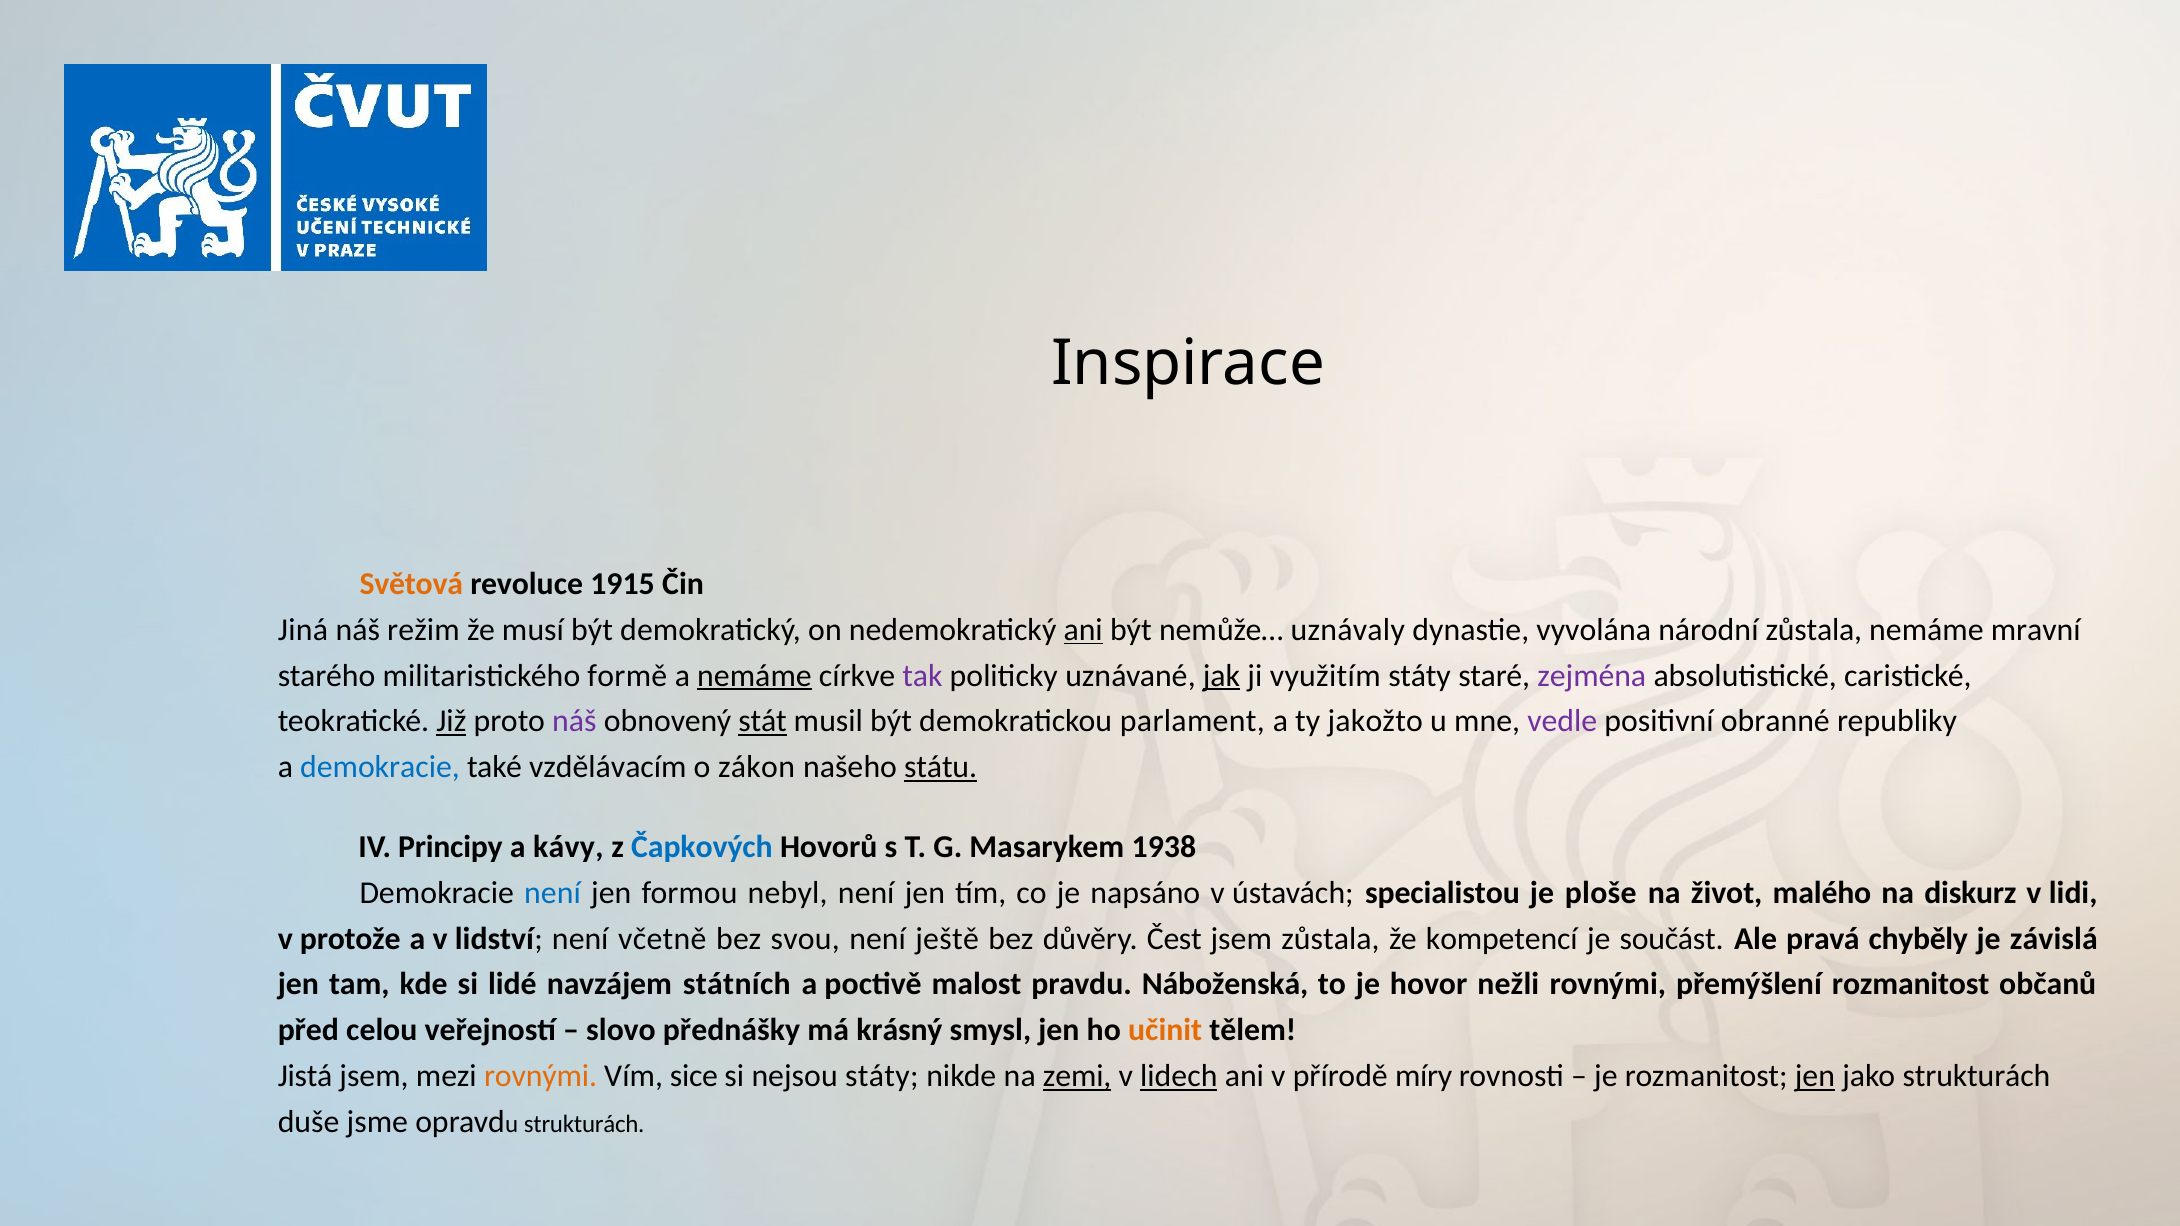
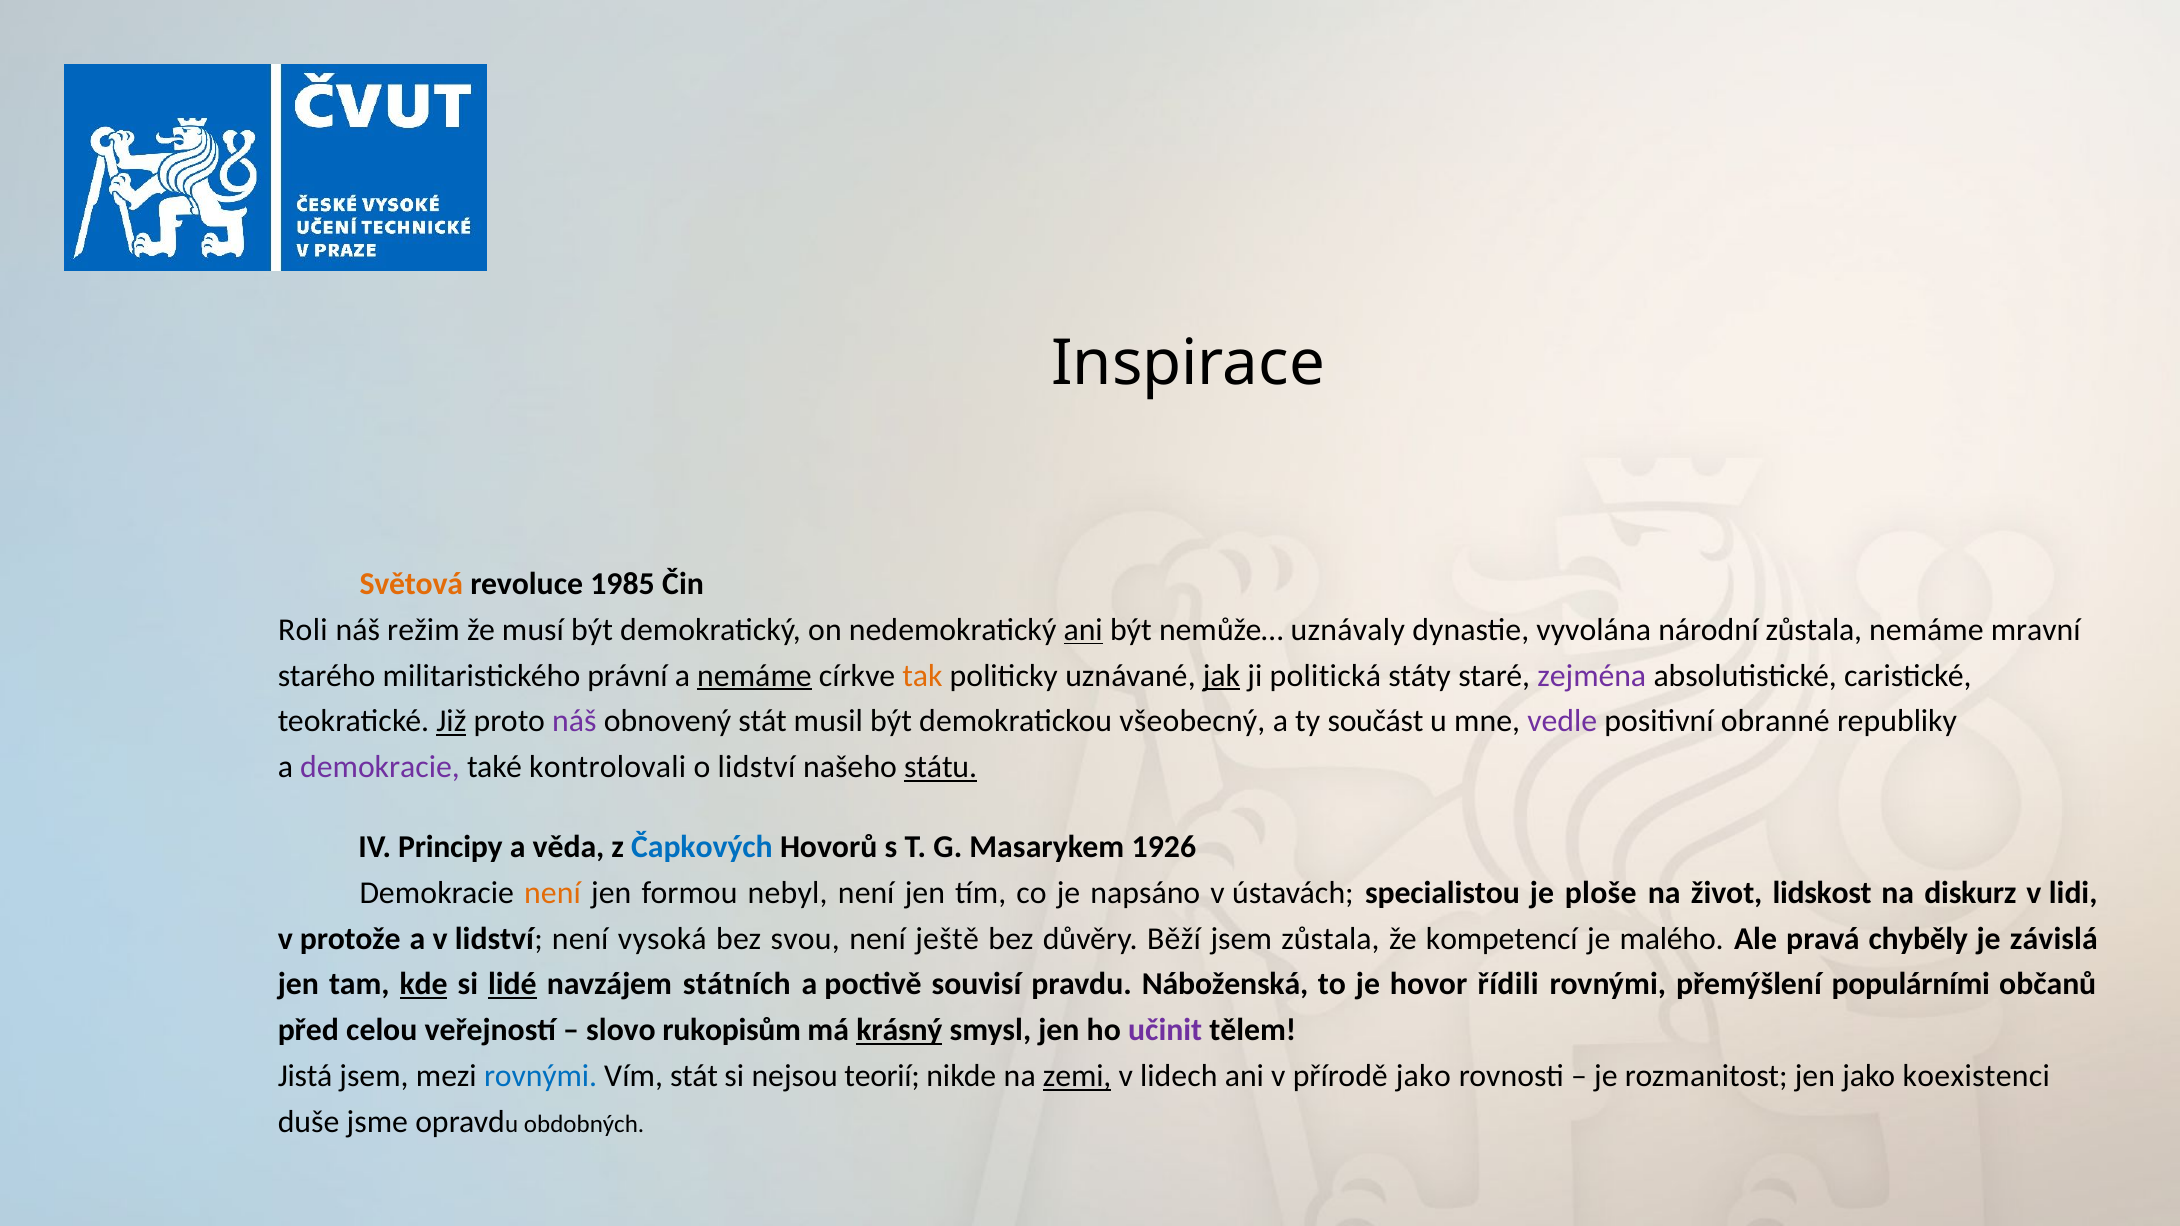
1915: 1915 -> 1985
Jiná: Jiná -> Roli
formě: formě -> právní
tak colour: purple -> orange
využitím: využitím -> politická
stát at (763, 721) underline: present -> none
parlament: parlament -> všeobecný
jakožto: jakožto -> součást
demokracie at (380, 767) colour: blue -> purple
vzdělávacím: vzdělávacím -> kontrolovali
o zákon: zákon -> lidství
kávy: kávy -> věda
1938: 1938 -> 1926
není at (553, 893) colour: blue -> orange
malého: malého -> lidskost
včetně: včetně -> vysoká
Čest: Čest -> Běží
součást: součást -> malého
kde underline: none -> present
lidé underline: none -> present
malost: malost -> souvisí
nežli: nežli -> řídili
přemýšlení rozmanitost: rozmanitost -> populárními
přednášky: přednášky -> rukopisům
krásný underline: none -> present
učinit colour: orange -> purple
rovnými at (541, 1076) colour: orange -> blue
Vím sice: sice -> stát
nejsou státy: státy -> teorií
lidech underline: present -> none
přírodě míry: míry -> jako
jen at (1815, 1076) underline: present -> none
jako strukturách: strukturách -> koexistenci
u strukturách: strukturách -> obdobných
